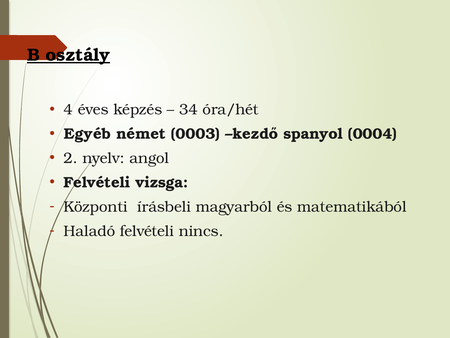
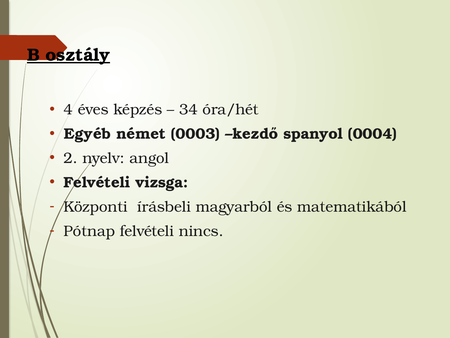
Haladó: Haladó -> Pótnap
